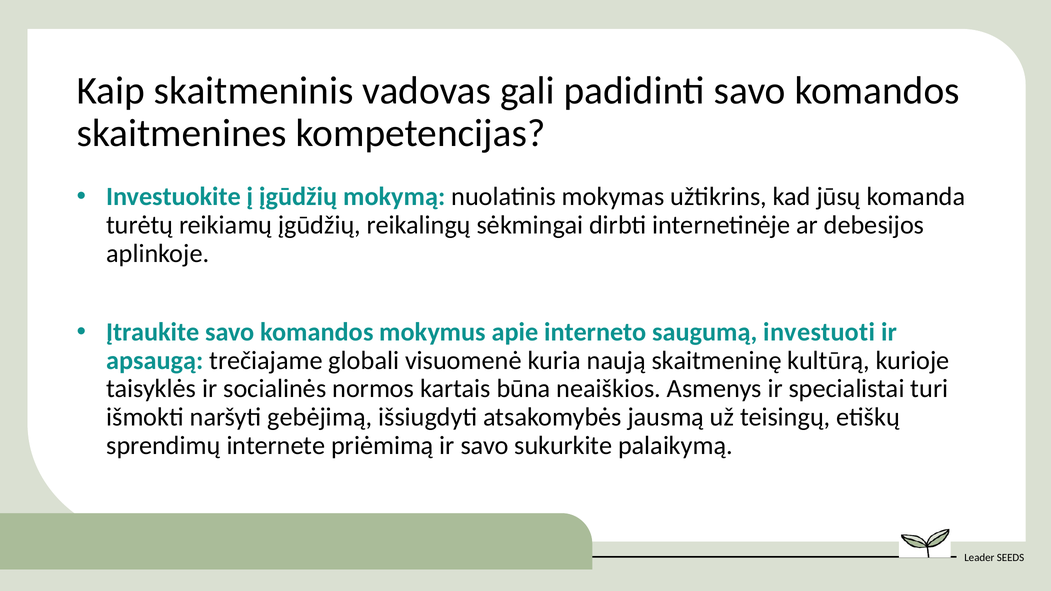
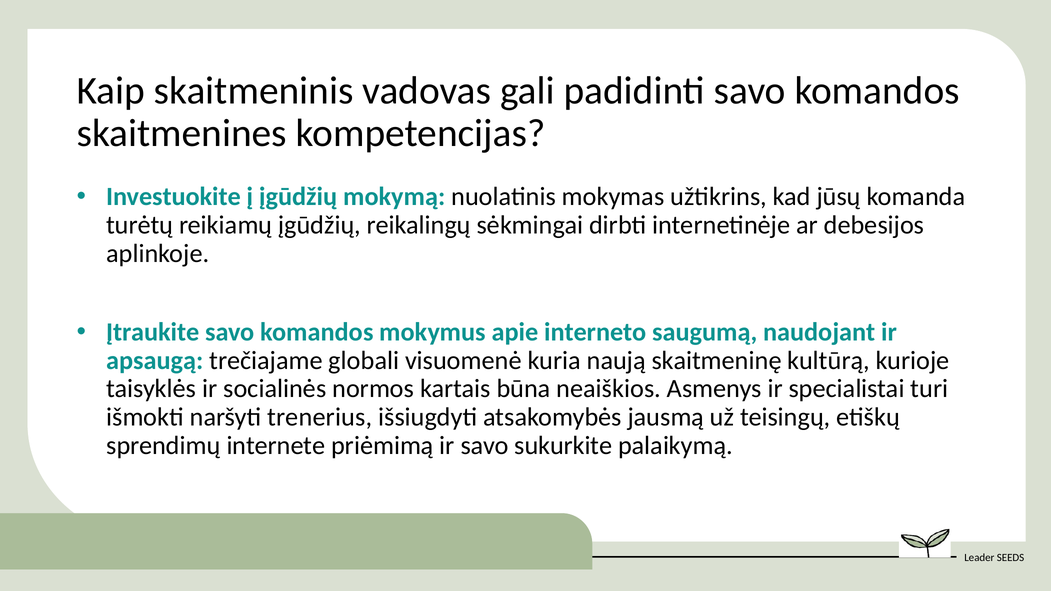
investuoti: investuoti -> naudojant
gebėjimą: gebėjimą -> trenerius
